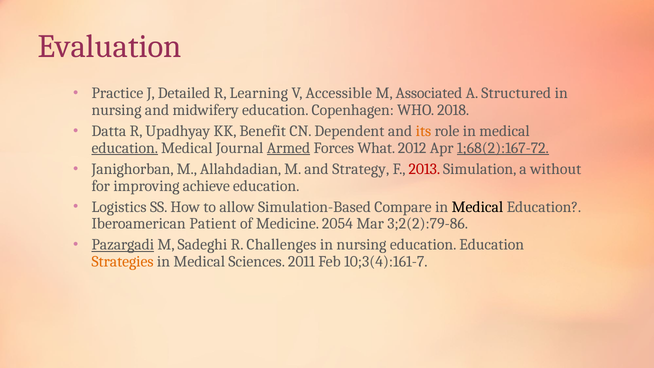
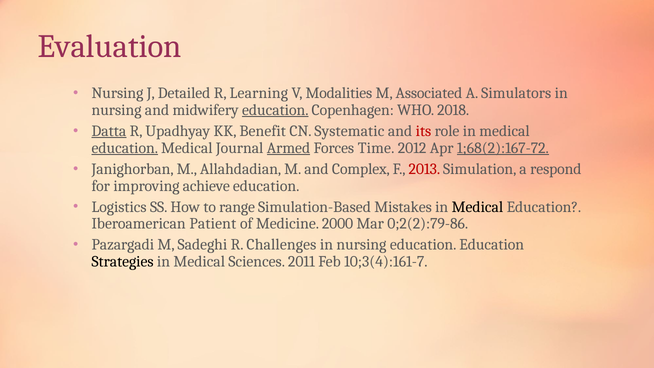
Practice at (117, 93): Practice -> Nursing
Accessible: Accessible -> Modalities
Structured: Structured -> Simulators
education at (275, 110) underline: none -> present
Datta underline: none -> present
Dependent: Dependent -> Systematic
its colour: orange -> red
What: What -> Time
Strategy: Strategy -> Complex
without: without -> respond
allow: allow -> range
Compare: Compare -> Mistakes
2054: 2054 -> 2000
3;2(2):79-86: 3;2(2):79-86 -> 0;2(2):79-86
Pazargadi underline: present -> none
Strategies colour: orange -> black
